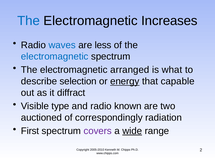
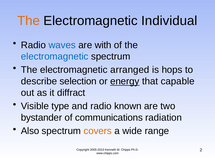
The at (29, 21) colour: blue -> orange
Increases: Increases -> Individual
less: less -> with
what: what -> hops
auctioned: auctioned -> bystander
correspondingly: correspondingly -> communications
First: First -> Also
covers colour: purple -> orange
wide underline: present -> none
